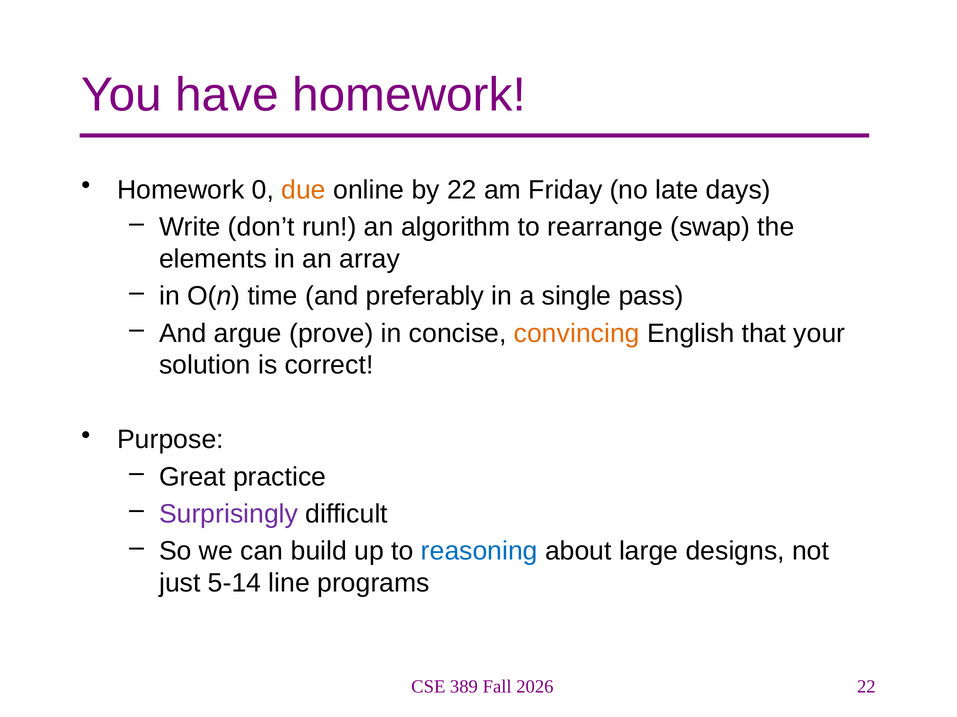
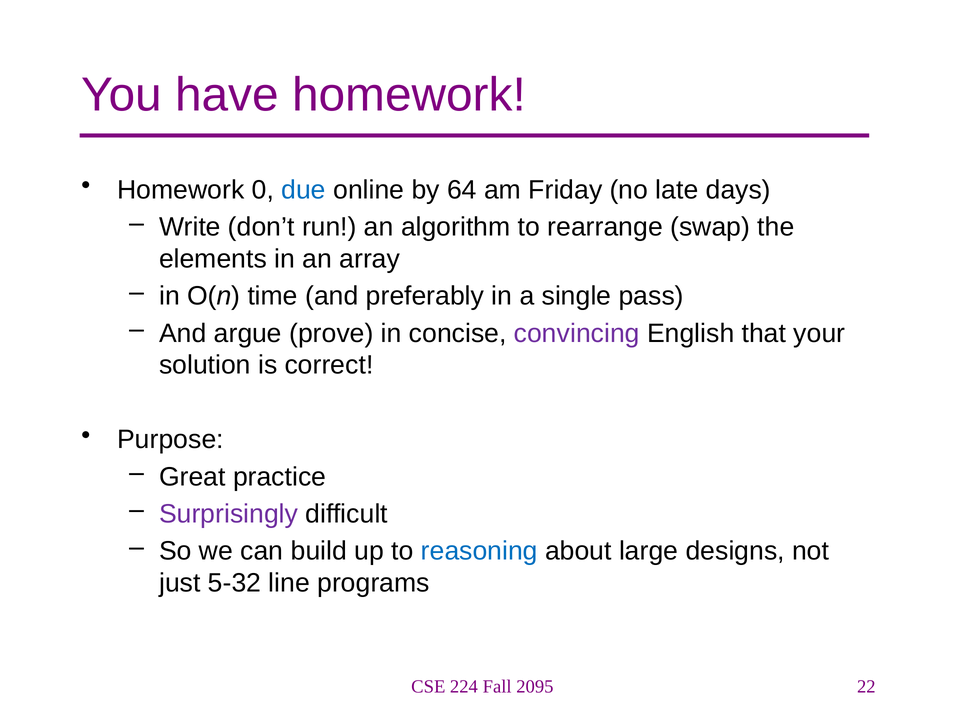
due colour: orange -> blue
by 22: 22 -> 64
convincing colour: orange -> purple
5-14: 5-14 -> 5-32
389: 389 -> 224
2026: 2026 -> 2095
